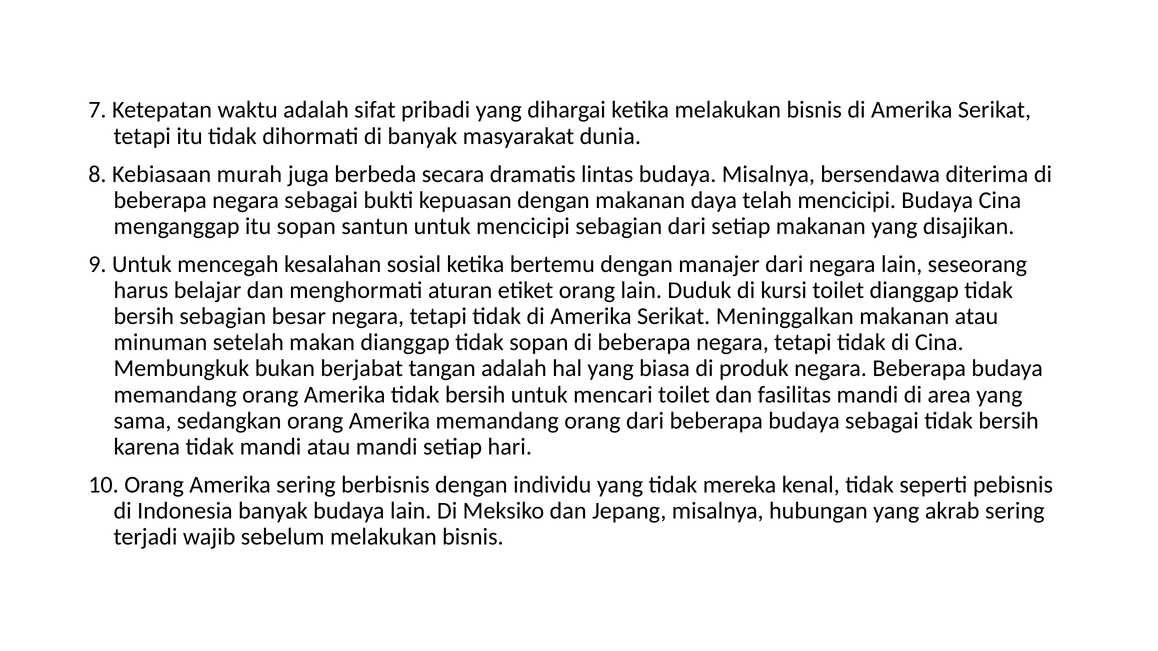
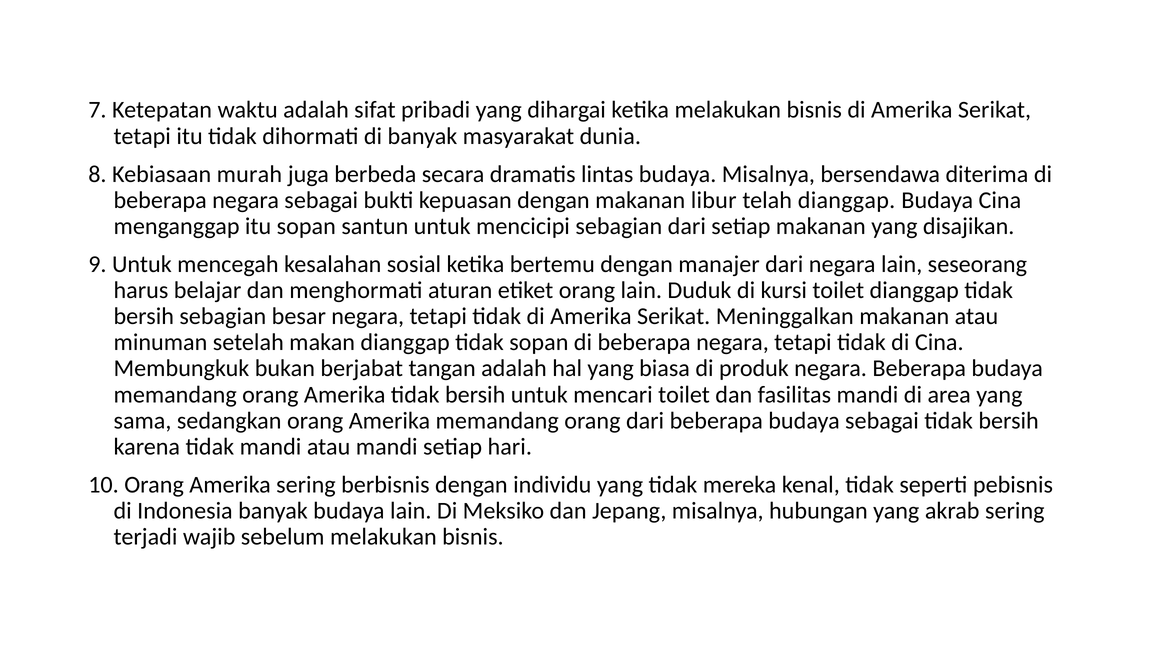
daya: daya -> libur
telah mencicipi: mencicipi -> dianggap
